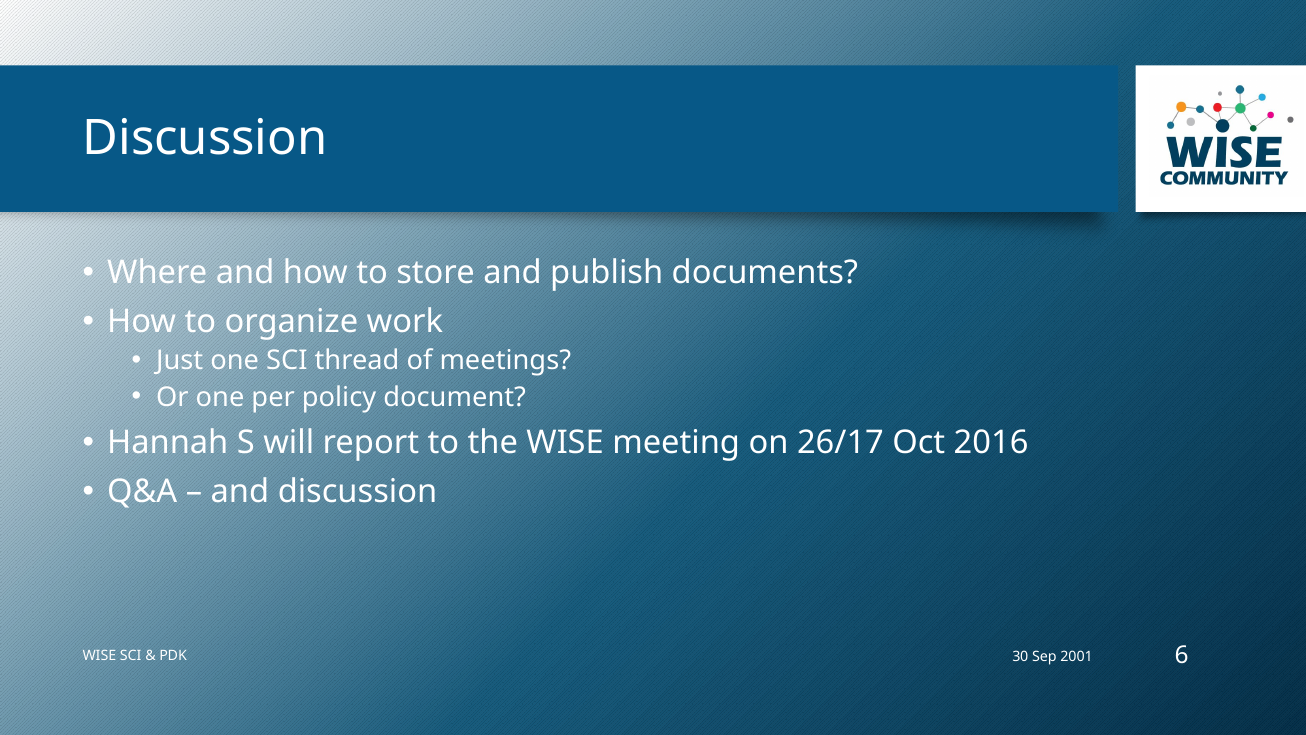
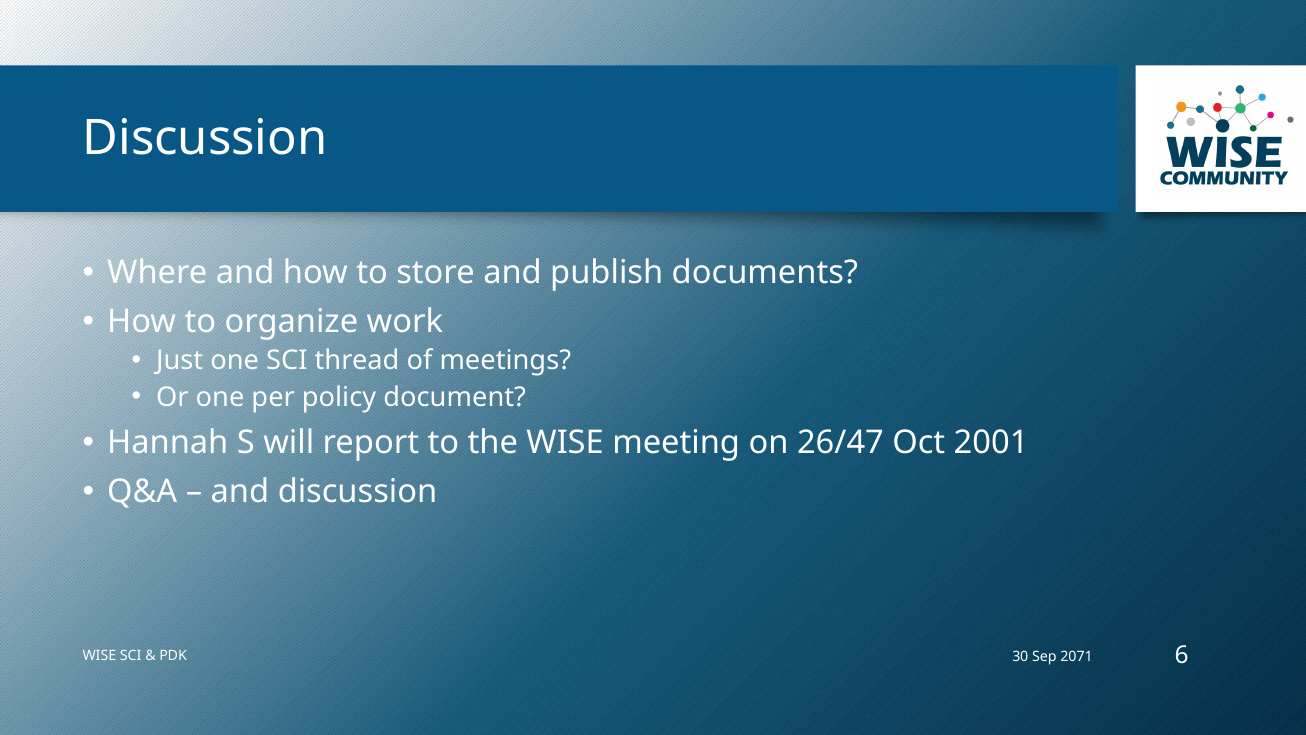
26/17: 26/17 -> 26/47
2016: 2016 -> 2001
2001: 2001 -> 2071
